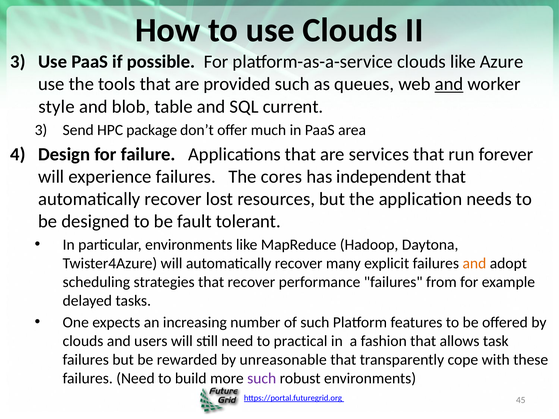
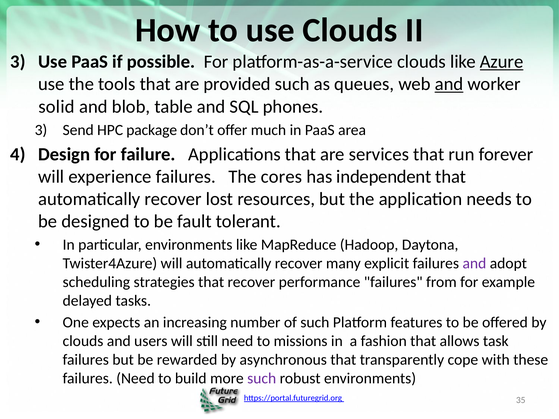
Azure underline: none -> present
style: style -> solid
current: current -> phones
and at (474, 264) colour: orange -> purple
practical: practical -> missions
unreasonable: unreasonable -> asynchronous
45: 45 -> 35
